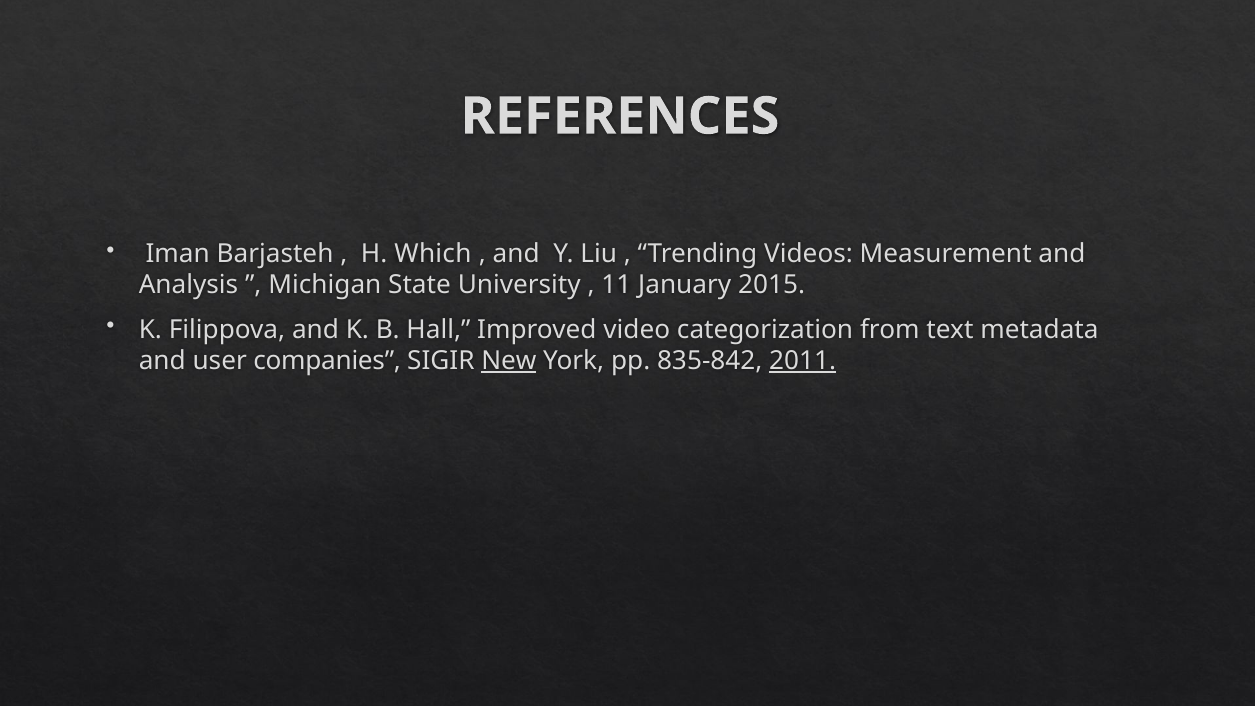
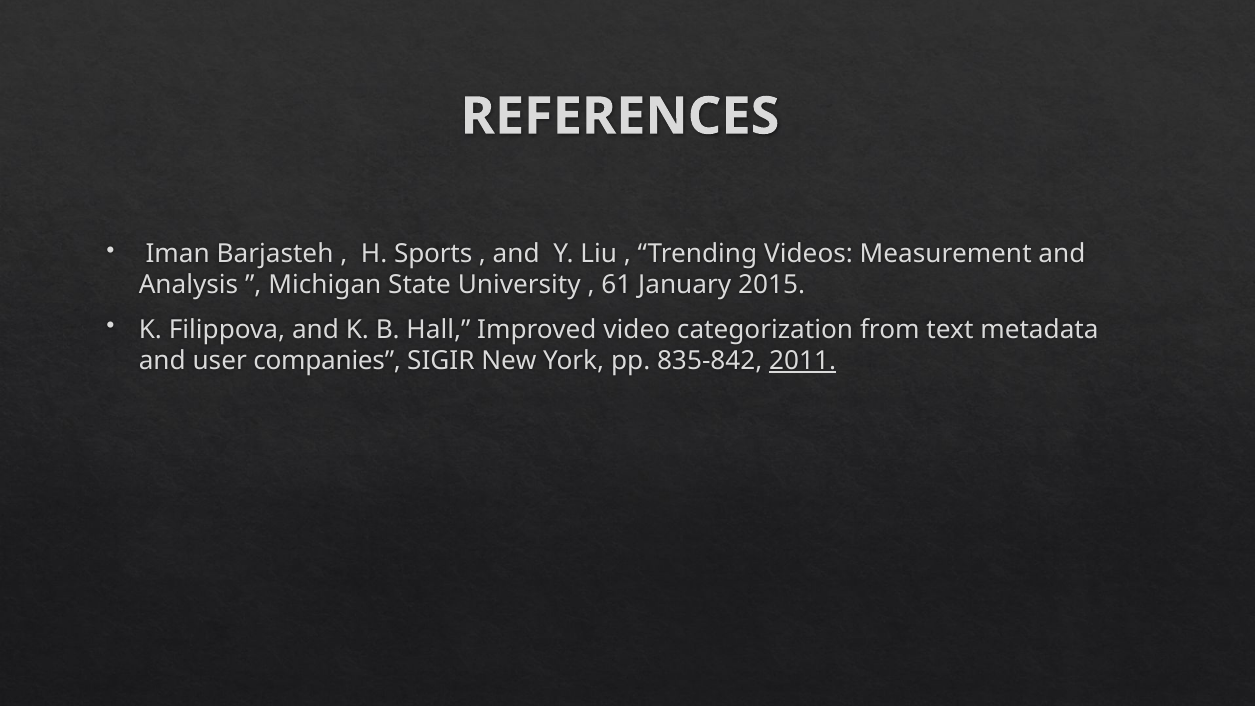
Which: Which -> Sports
11: 11 -> 61
New underline: present -> none
